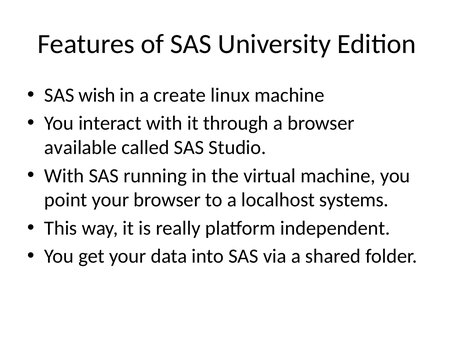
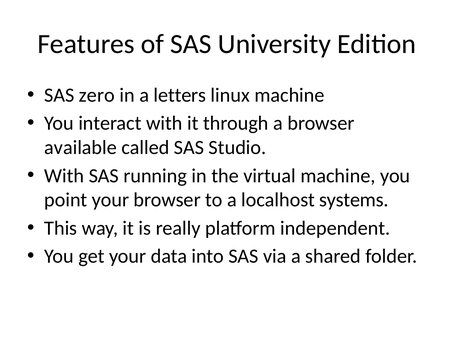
wish: wish -> zero
create: create -> letters
